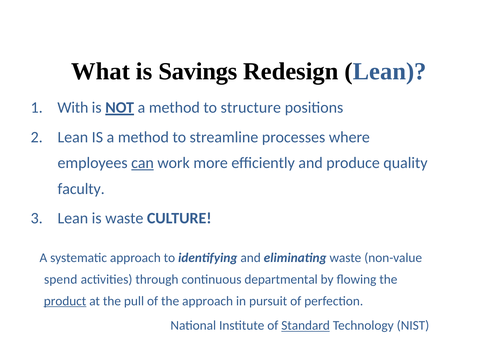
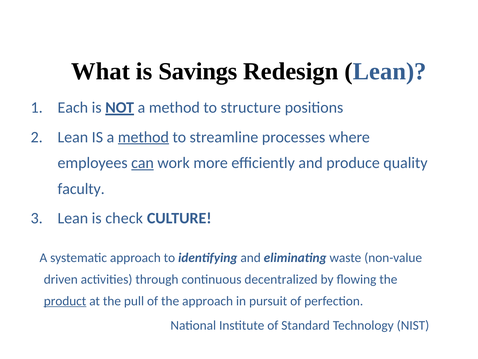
With: With -> Each
method at (143, 137) underline: none -> present
is waste: waste -> check
spend: spend -> driven
departmental: departmental -> decentralized
Standard underline: present -> none
